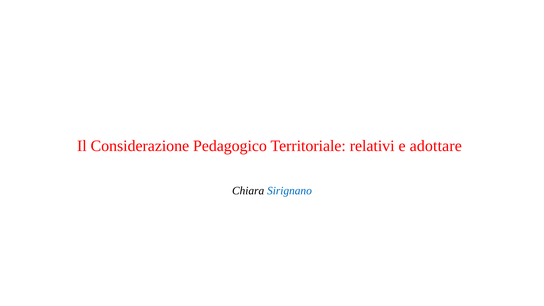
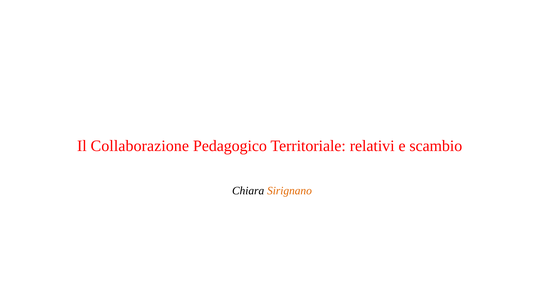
Considerazione: Considerazione -> Collaborazione
adottare: adottare -> scambio
Sirignano colour: blue -> orange
